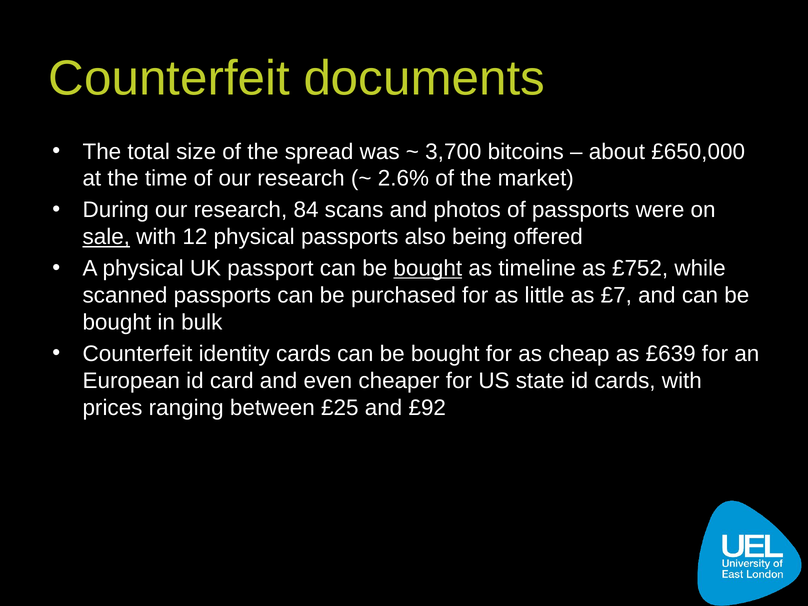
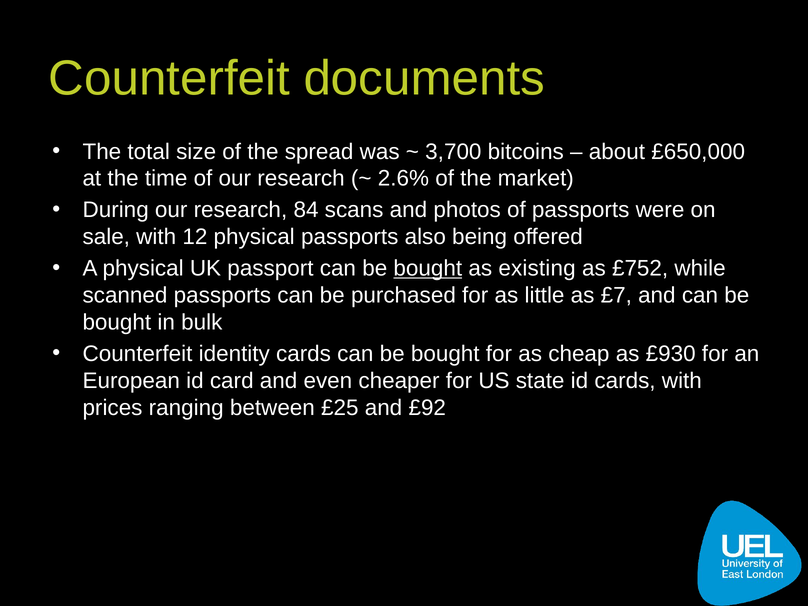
sale underline: present -> none
timeline: timeline -> existing
£639: £639 -> £930
